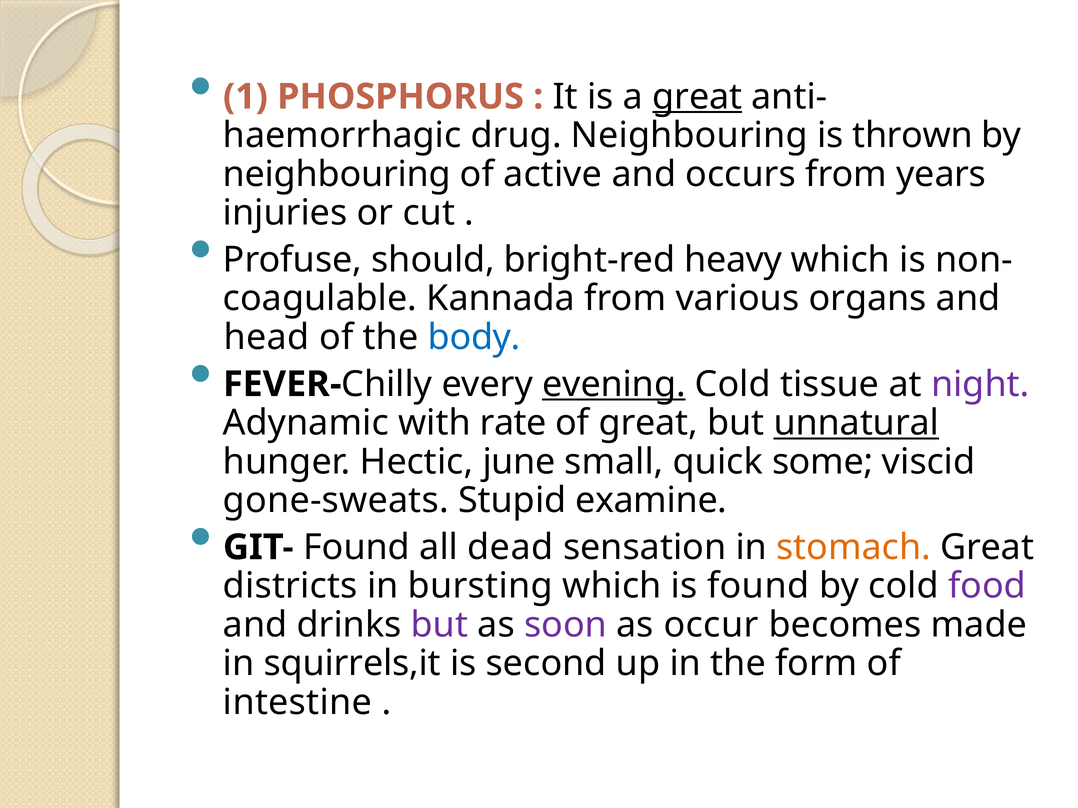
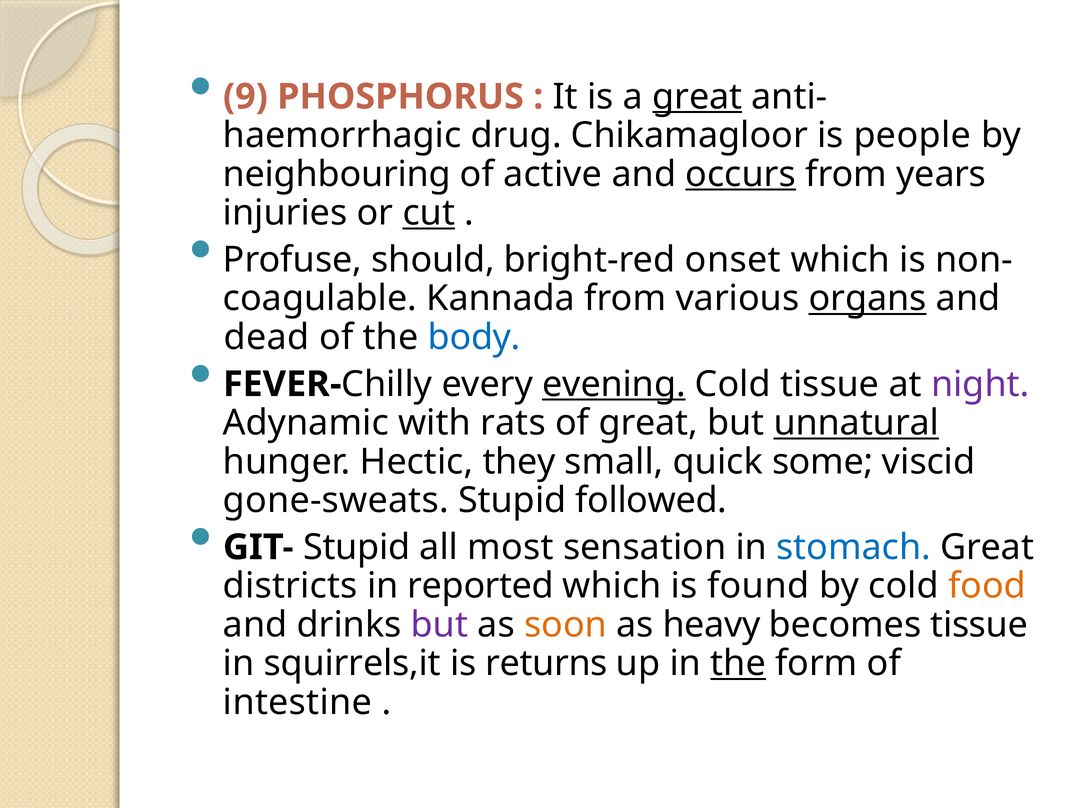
1: 1 -> 9
drug Neighbouring: Neighbouring -> Chikamagloor
thrown: thrown -> people
occurs underline: none -> present
cut underline: none -> present
heavy: heavy -> onset
organs underline: none -> present
head: head -> dead
rate: rate -> rats
june: june -> they
examine: examine -> followed
GIT- Found: Found -> Stupid
dead: dead -> most
stomach colour: orange -> blue
bursting: bursting -> reported
food colour: purple -> orange
soon colour: purple -> orange
occur: occur -> heavy
becomes made: made -> tissue
second: second -> returns
the at (738, 664) underline: none -> present
